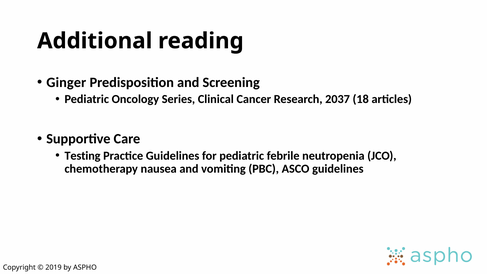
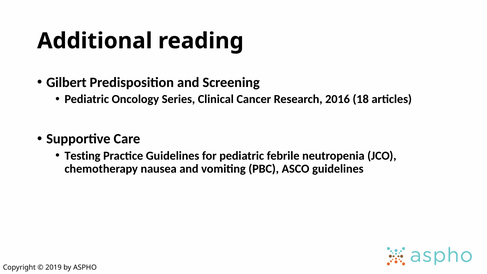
Ginger: Ginger -> Gilbert
2037: 2037 -> 2016
